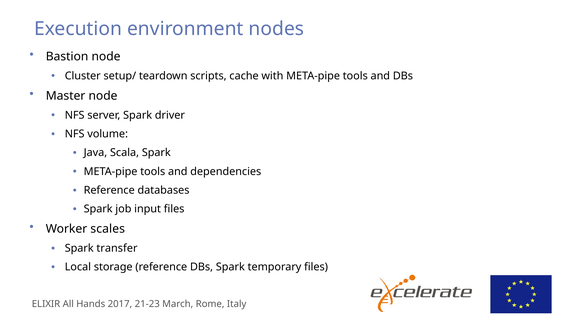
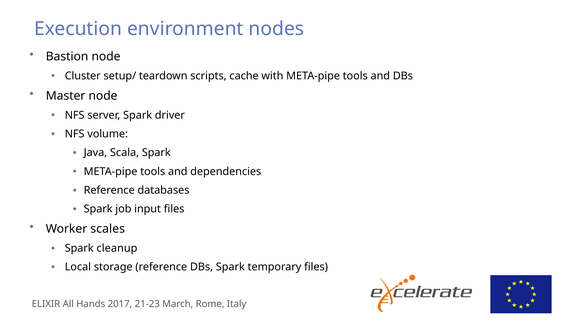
transfer: transfer -> cleanup
